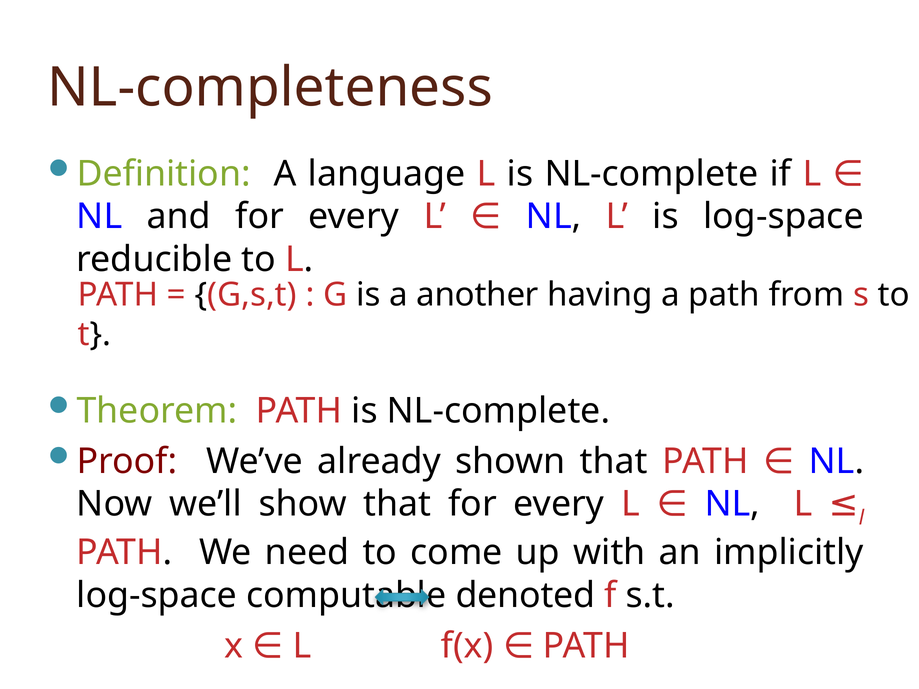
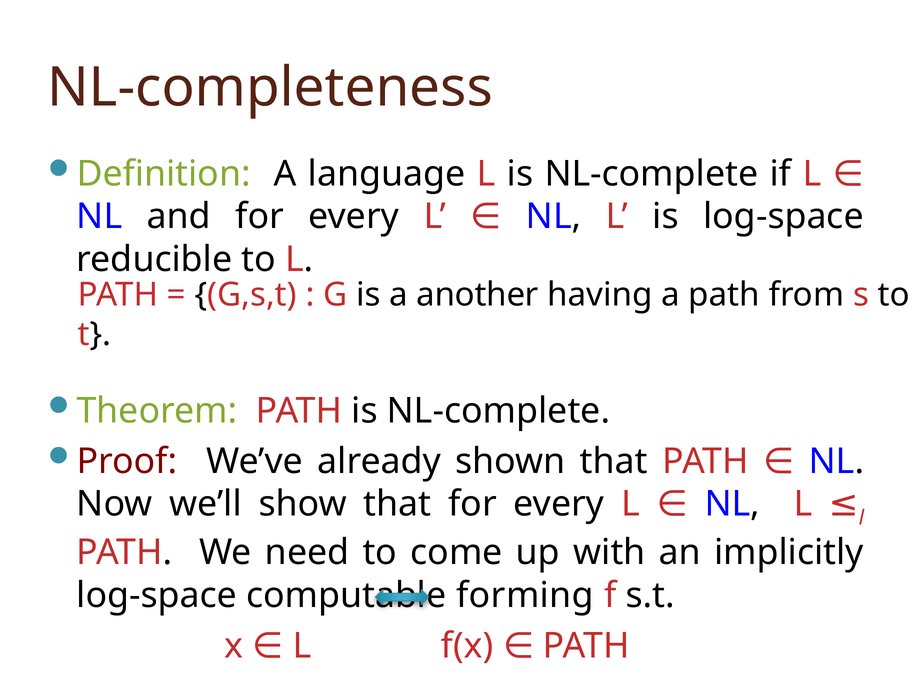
denoted: denoted -> forming
